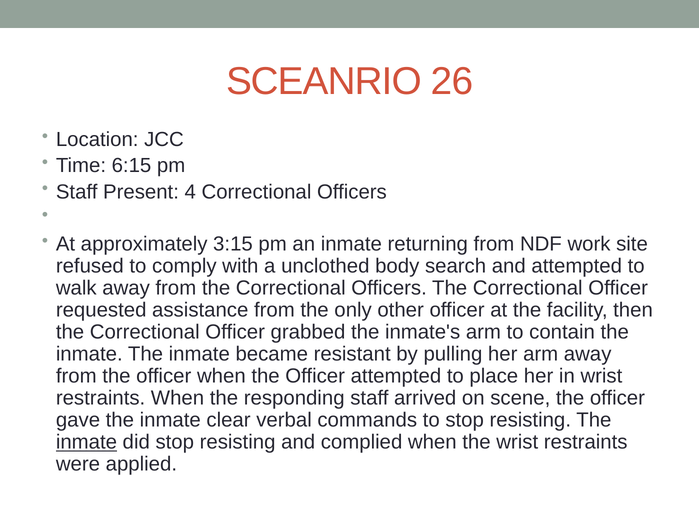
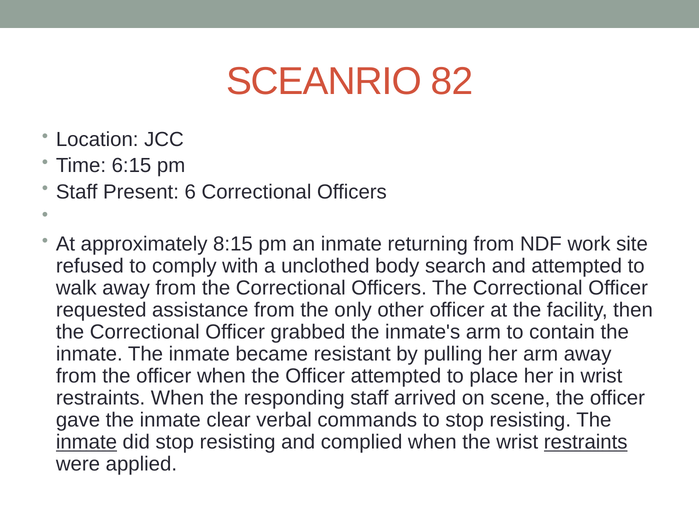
26: 26 -> 82
4: 4 -> 6
3:15: 3:15 -> 8:15
restraints at (586, 442) underline: none -> present
